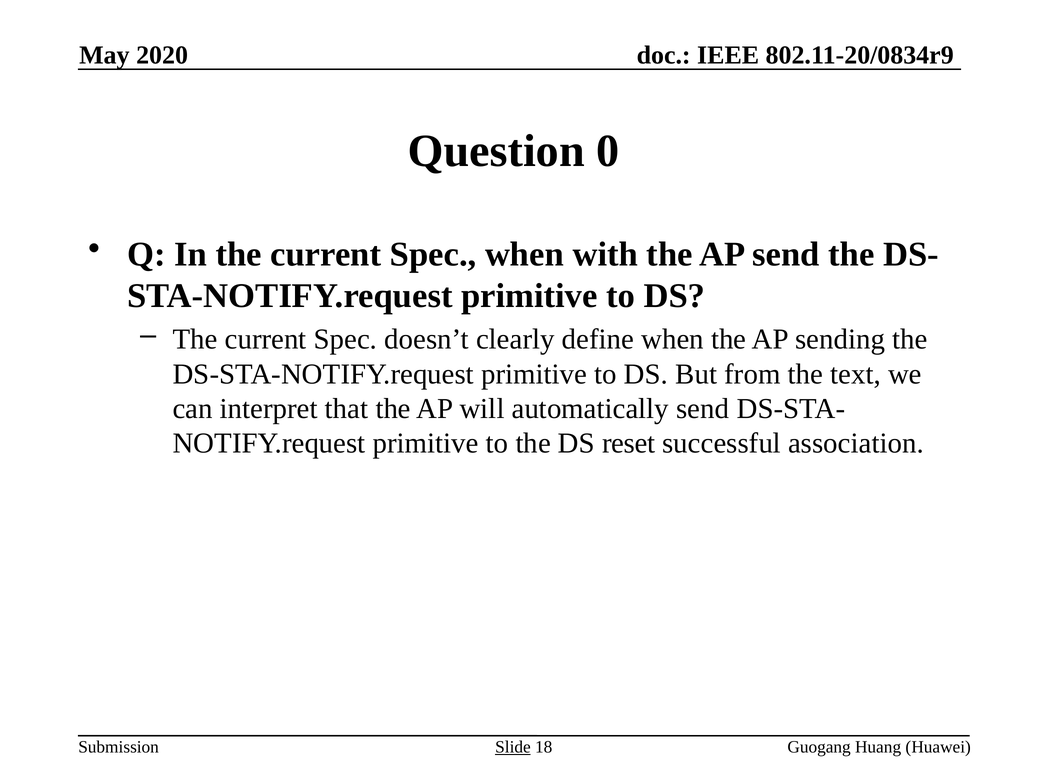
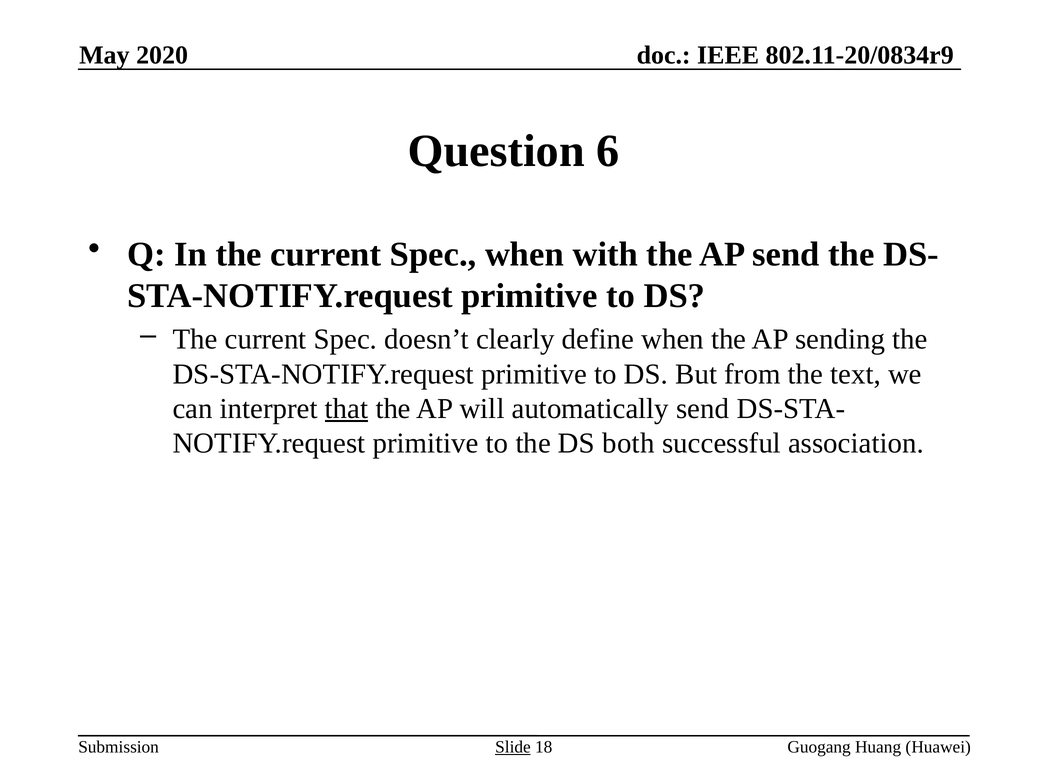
0: 0 -> 6
that underline: none -> present
reset: reset -> both
